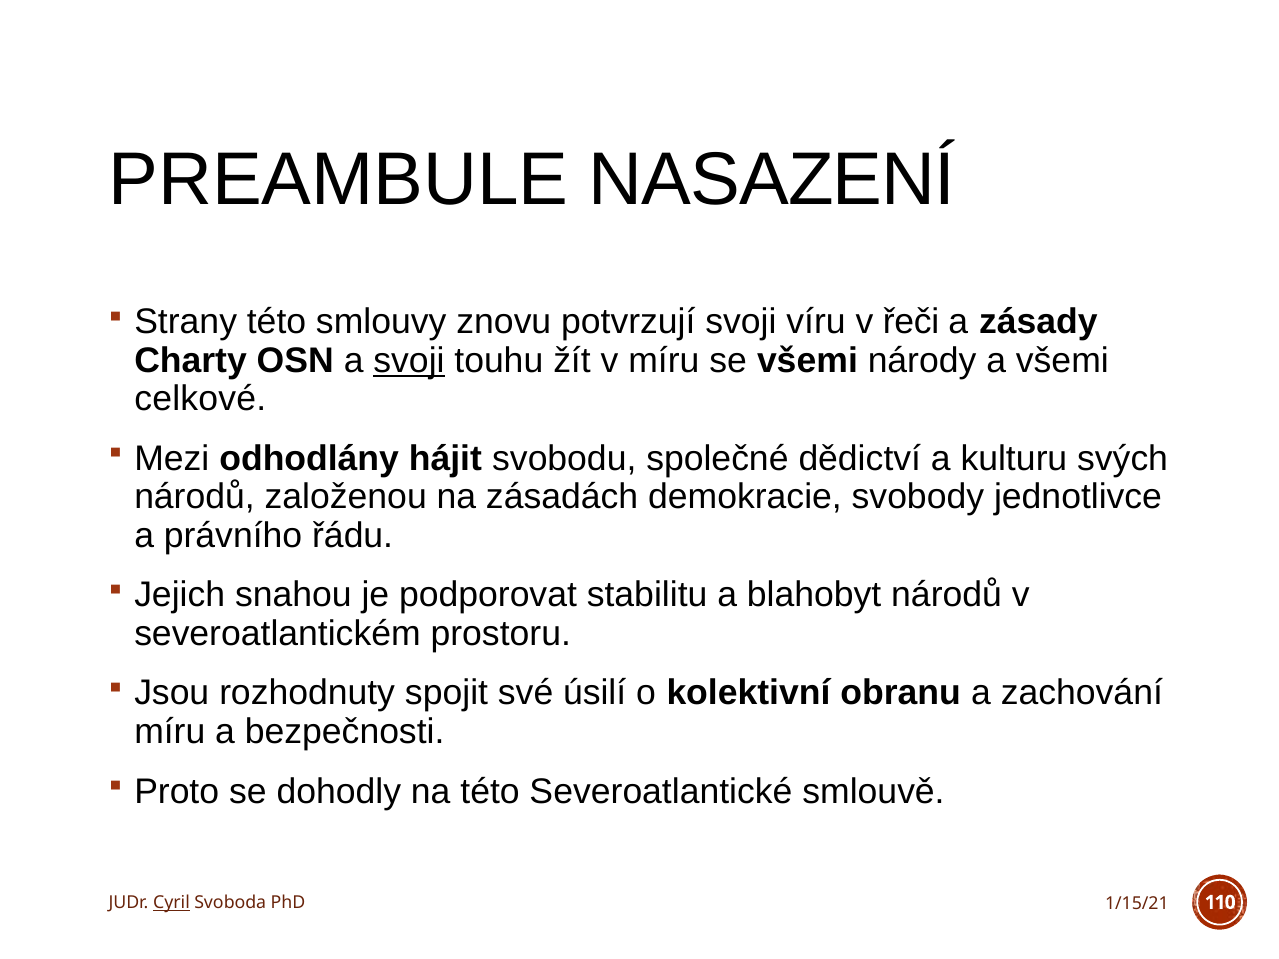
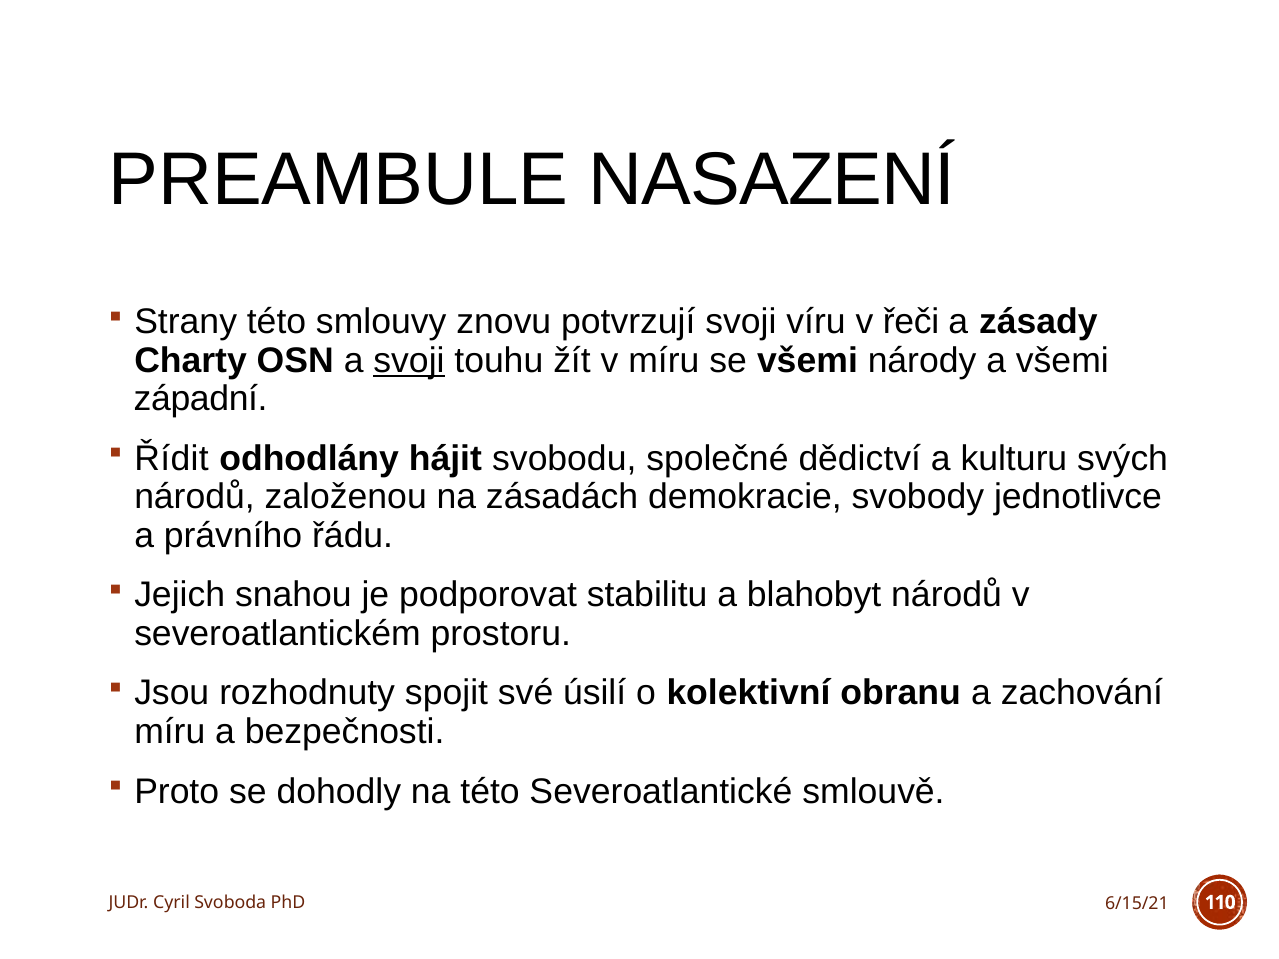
celkové: celkové -> západní
Mezi: Mezi -> Řídit
Cyril underline: present -> none
1/15/21: 1/15/21 -> 6/15/21
